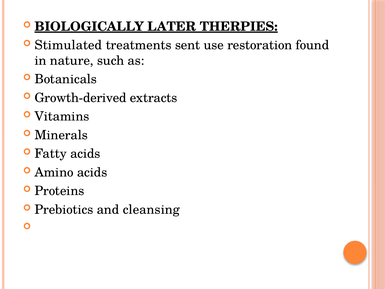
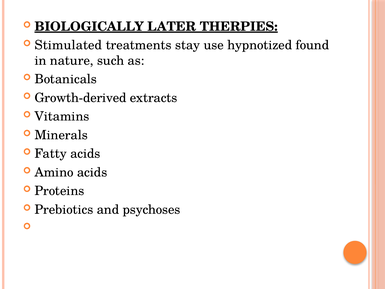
sent: sent -> stay
restoration: restoration -> hypnotized
cleansing: cleansing -> psychoses
